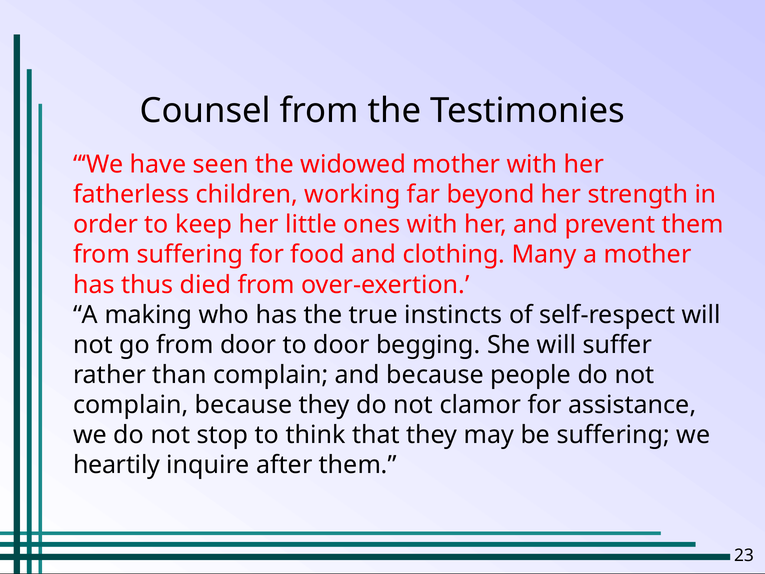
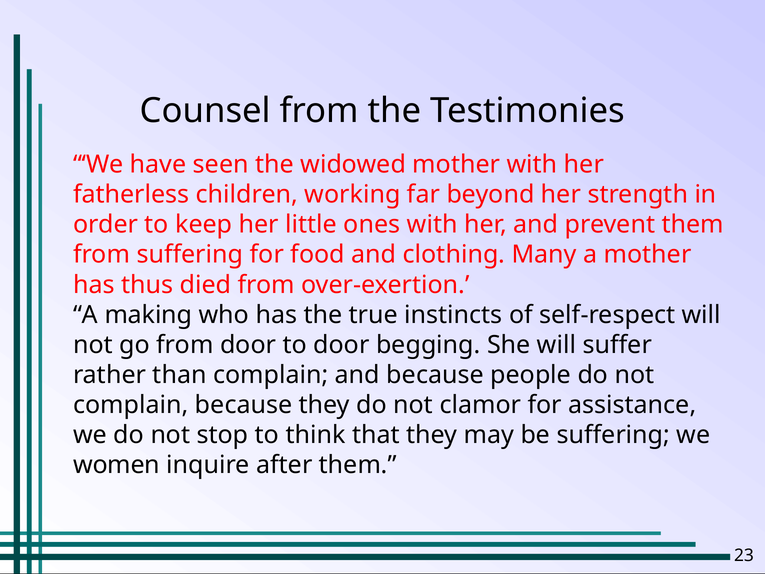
heartily: heartily -> women
